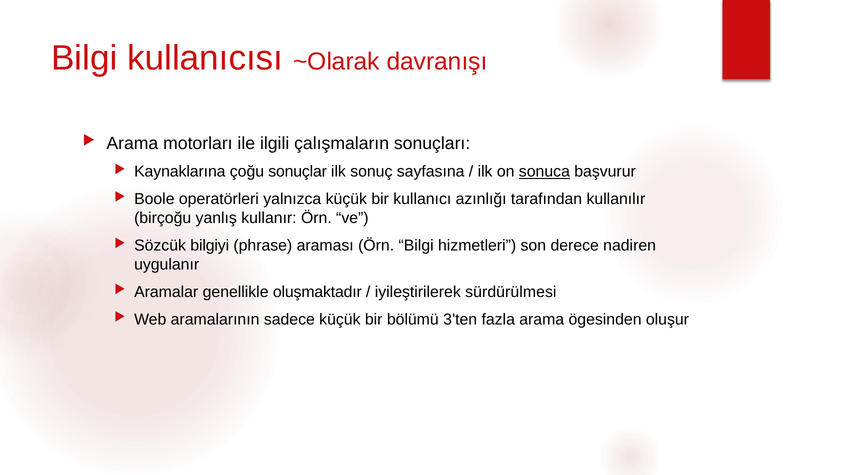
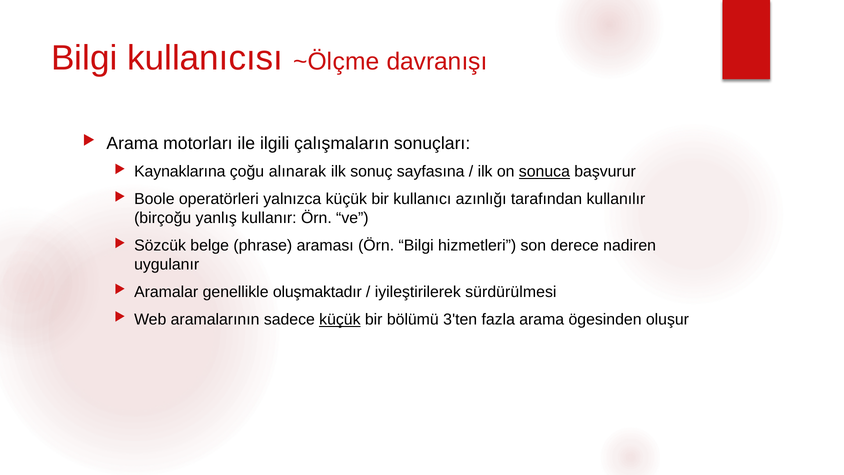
~Olarak: ~Olarak -> ~Ölçme
sonuçlar: sonuçlar -> alınarak
bilgiyi: bilgiyi -> belge
küçük at (340, 319) underline: none -> present
